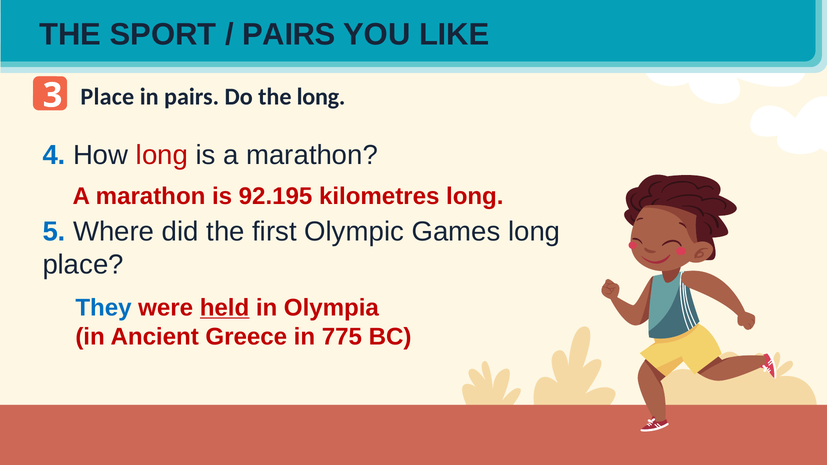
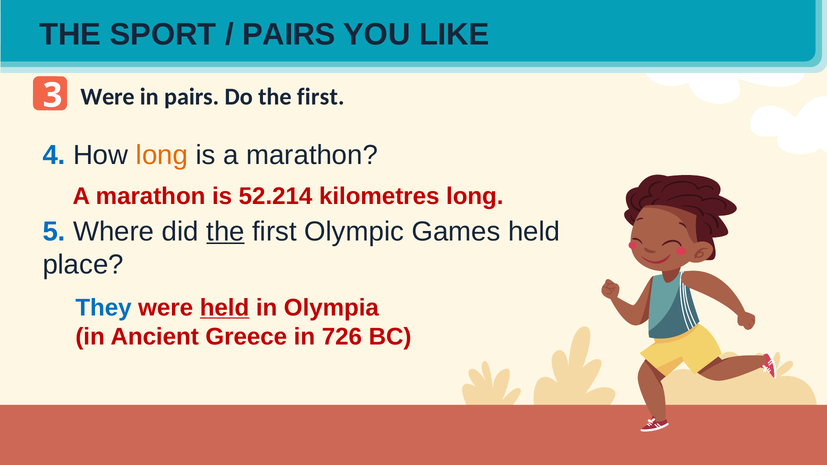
Place at (107, 97): Place -> Were
Do the long: long -> first
long at (162, 155) colour: red -> orange
92.195: 92.195 -> 52.214
the at (226, 232) underline: none -> present
Games long: long -> held
775: 775 -> 726
